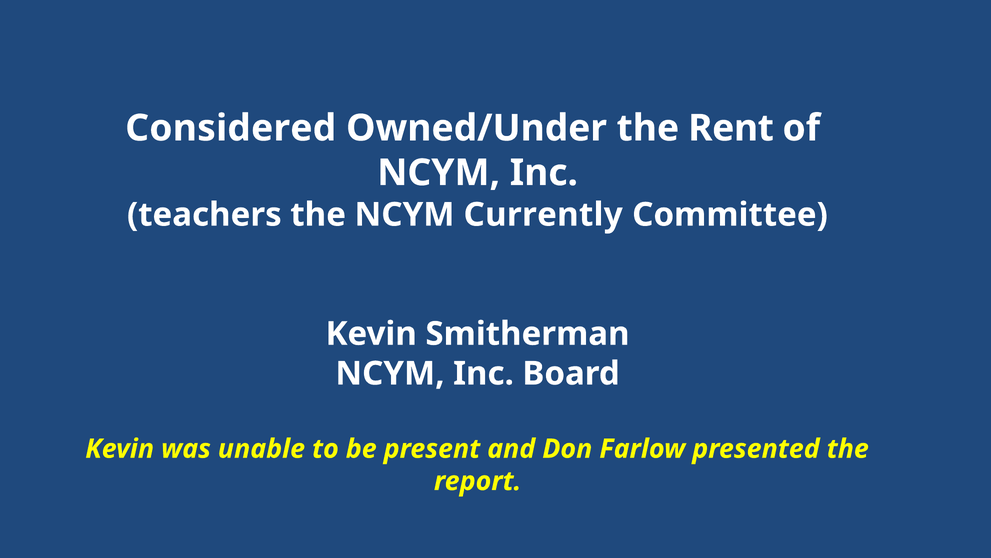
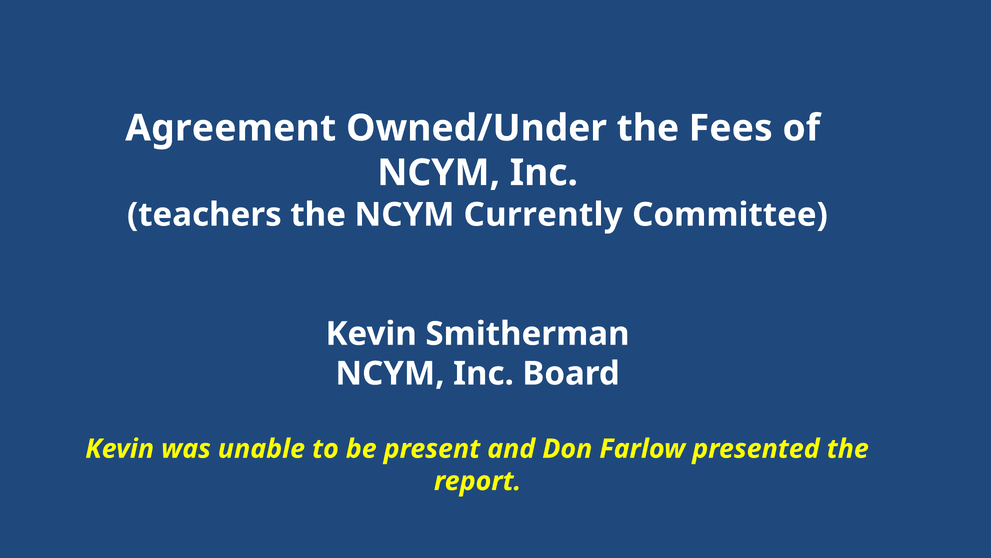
Considered: Considered -> Agreement
Rent: Rent -> Fees
